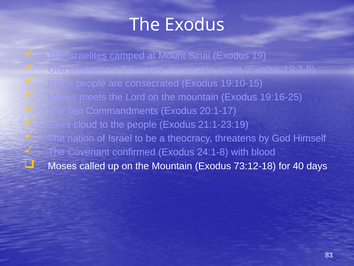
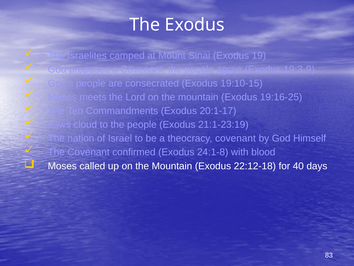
theocracy threatens: threatens -> covenant
73:12-18: 73:12-18 -> 22:12-18
